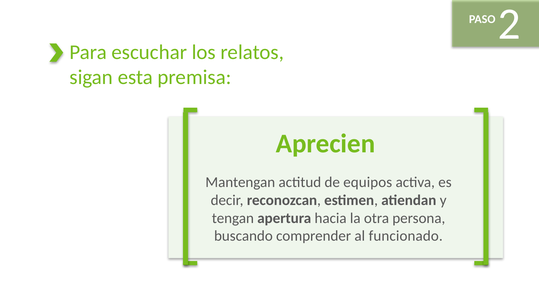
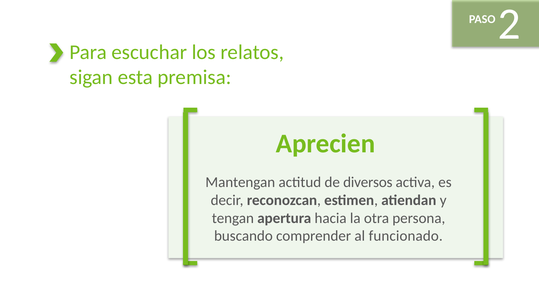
equipos: equipos -> diversos
